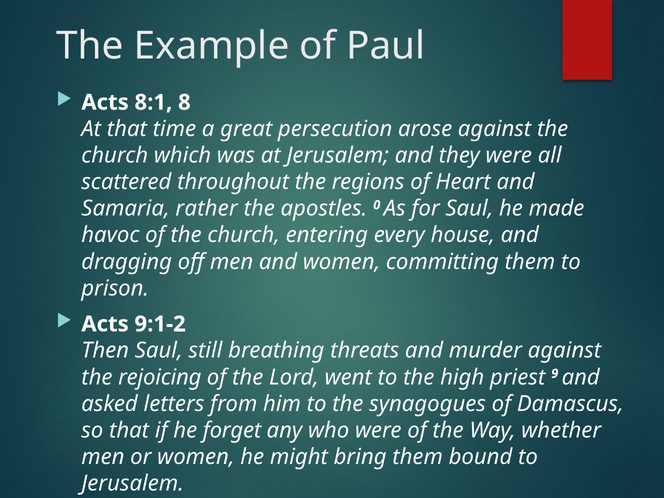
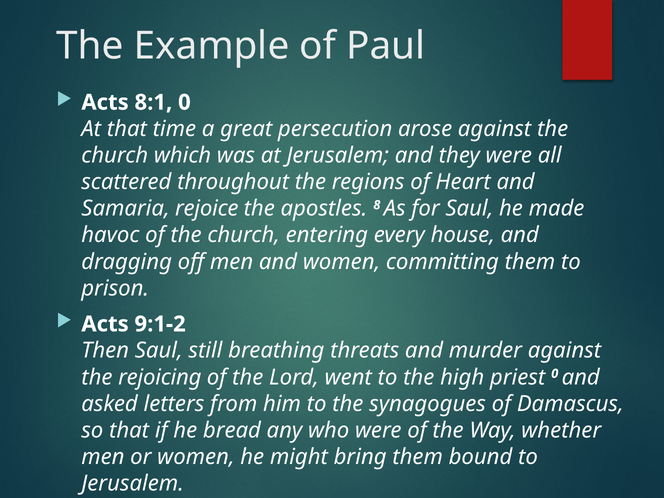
8:1 8: 8 -> 0
rather: rather -> rejoice
0: 0 -> 8
priest 9: 9 -> 0
forget: forget -> bread
